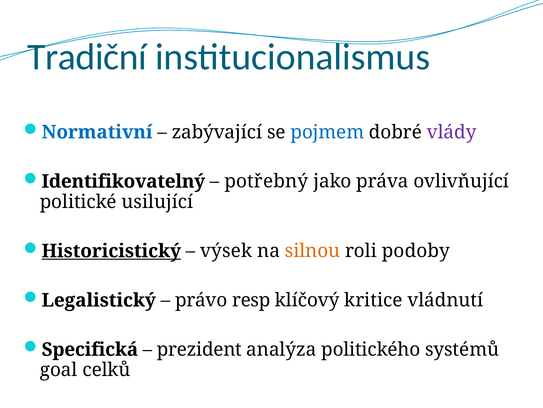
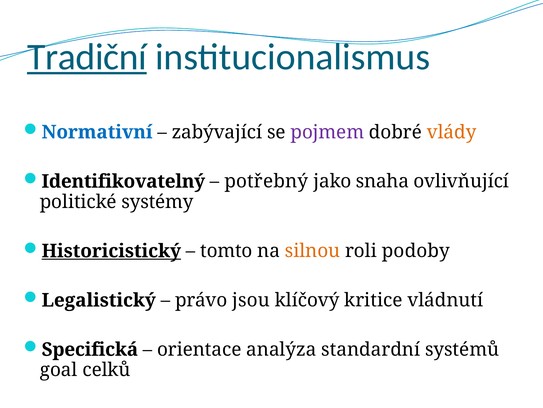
Tradiční underline: none -> present
pojmem colour: blue -> purple
vlády colour: purple -> orange
práva: práva -> snaha
usilující: usilující -> systémy
výsek: výsek -> tomto
resp: resp -> jsou
prezident: prezident -> orientace
politického: politického -> standardní
